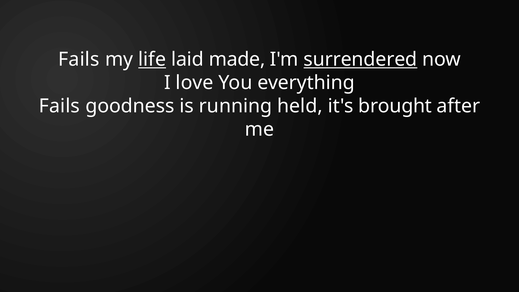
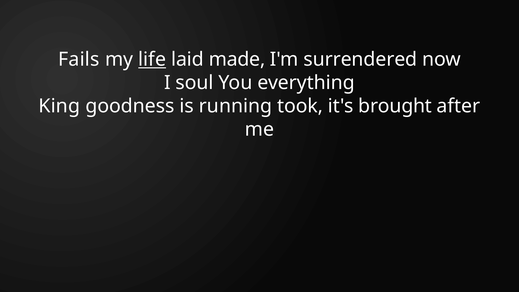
surrendered underline: present -> none
love: love -> soul
Fails at (59, 106): Fails -> King
held: held -> took
